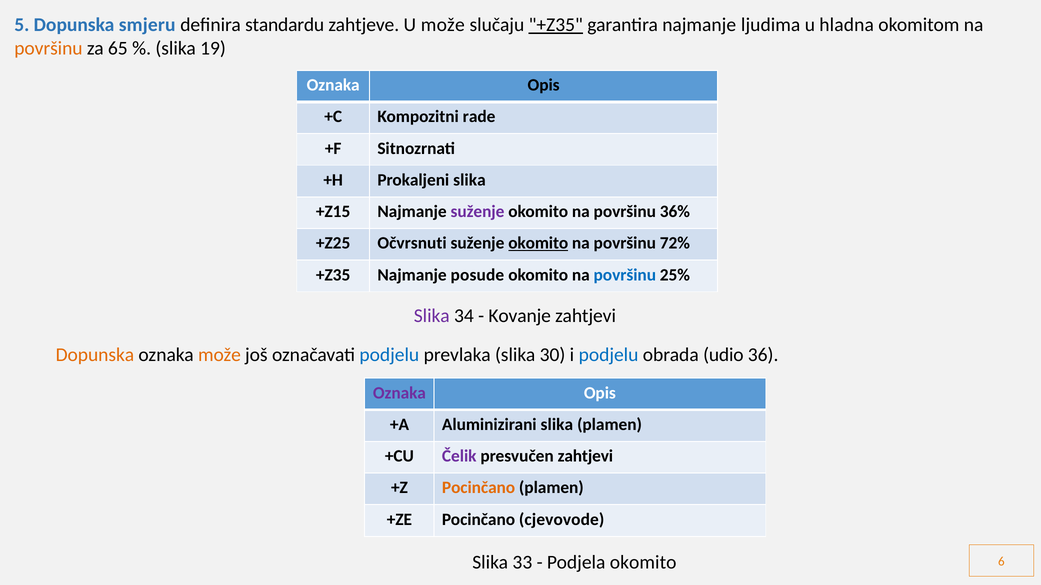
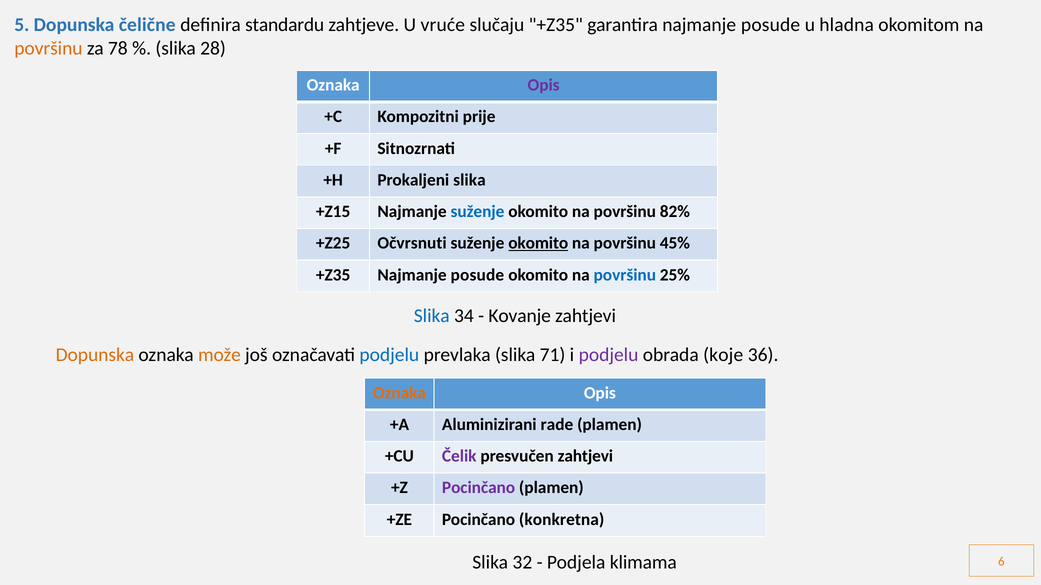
smjeru: smjeru -> čelične
U može: može -> vruće
+Z35 at (556, 25) underline: present -> none
garantira najmanje ljudima: ljudima -> posude
65: 65 -> 78
19: 19 -> 28
Opis at (544, 85) colour: black -> purple
rade: rade -> prije
suženje at (478, 212) colour: purple -> blue
36%: 36% -> 82%
72%: 72% -> 45%
Slika at (432, 316) colour: purple -> blue
30: 30 -> 71
podjelu at (609, 355) colour: blue -> purple
udio: udio -> koje
Oznaka at (399, 393) colour: purple -> orange
Aluminizirani slika: slika -> rade
Pocinčano at (479, 488) colour: orange -> purple
cjevovode: cjevovode -> konkretna
33: 33 -> 32
Podjela okomito: okomito -> klimama
